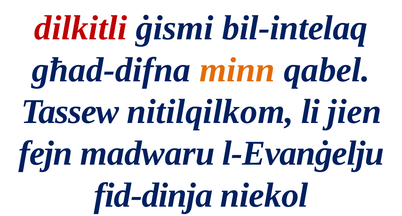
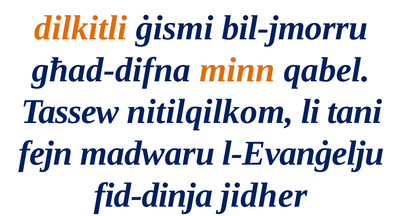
dilkitli colour: red -> orange
bil-intelaq: bil-intelaq -> bil-jmorru
jien: jien -> tani
niekol: niekol -> jidher
